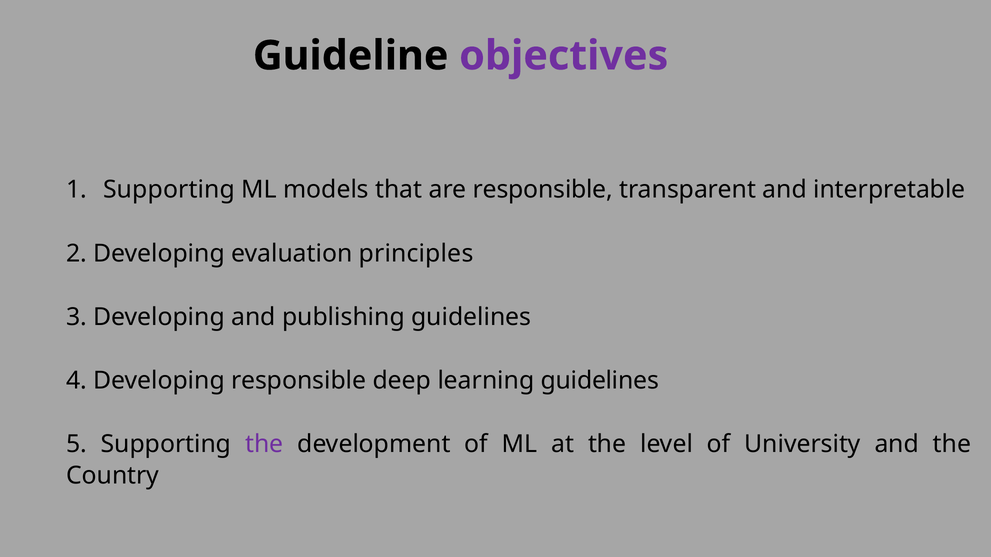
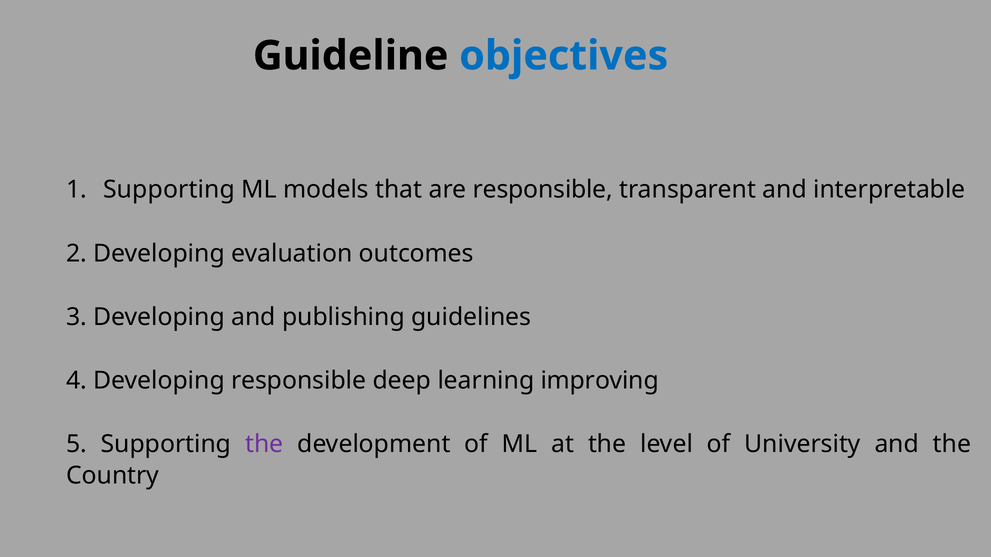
objectives colour: purple -> blue
principles: principles -> outcomes
learning guidelines: guidelines -> improving
